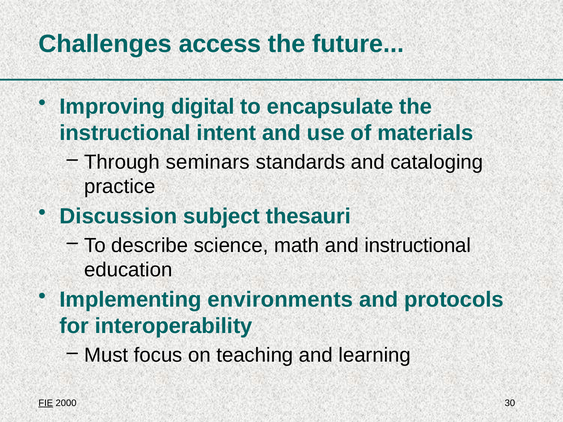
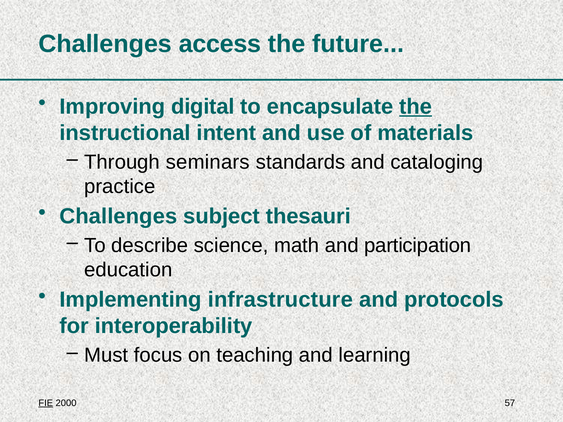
the at (416, 107) underline: none -> present
Discussion at (118, 216): Discussion -> Challenges
and instructional: instructional -> participation
environments: environments -> infrastructure
30: 30 -> 57
